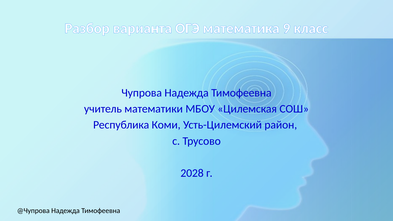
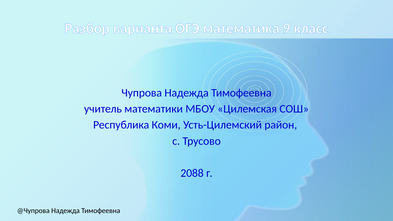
2028: 2028 -> 2088
